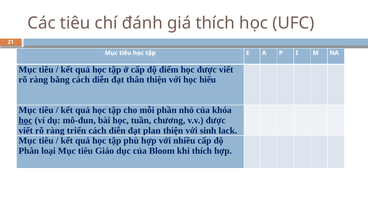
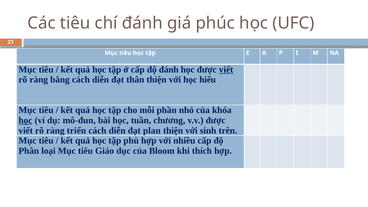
giá thích: thích -> phúc
độ điểm: điểm -> đánh
viết at (226, 69) underline: none -> present
lack: lack -> trên
